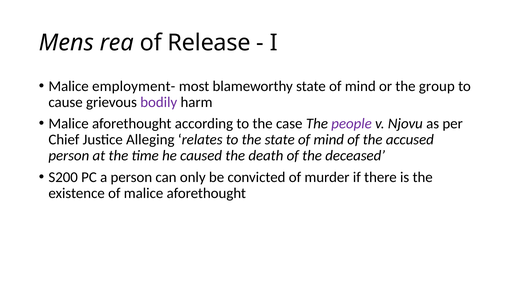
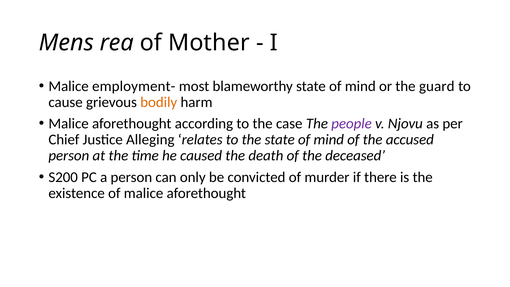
Release: Release -> Mother
group: group -> guard
bodily colour: purple -> orange
